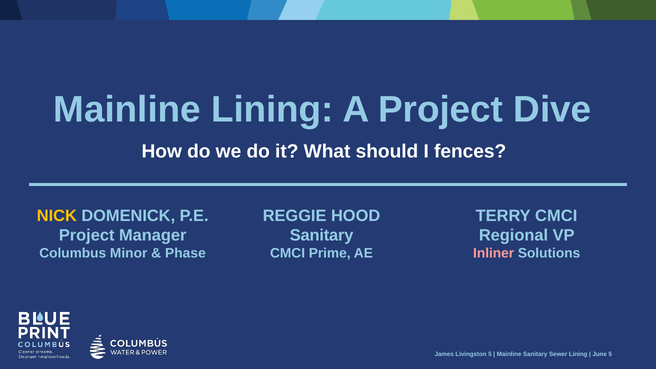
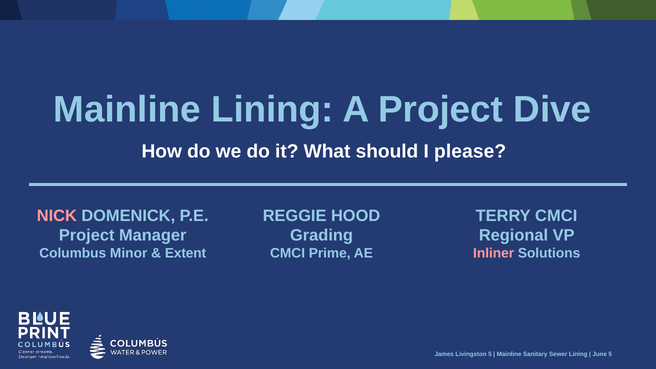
fences: fences -> please
NICK colour: yellow -> pink
Sanitary at (322, 235): Sanitary -> Grading
Phase: Phase -> Extent
